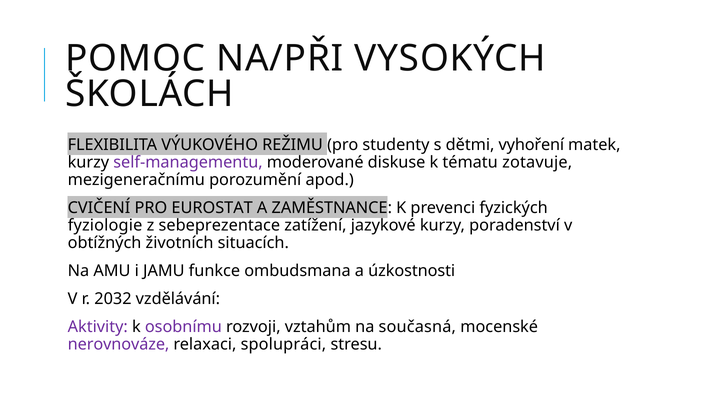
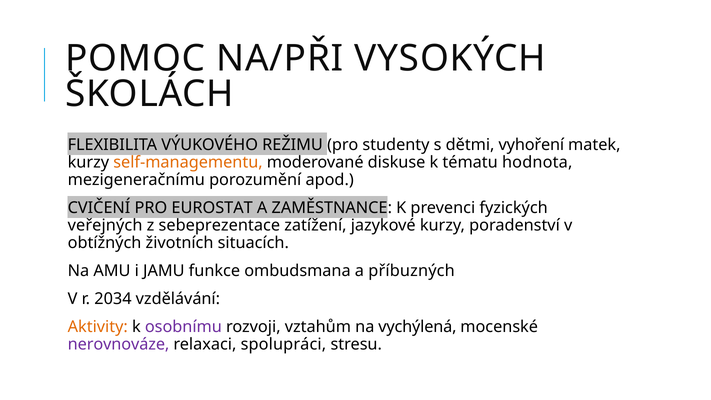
self-managementu colour: purple -> orange
zotavuje: zotavuje -> hodnota
fyziologie: fyziologie -> veřejných
úzkostnosti: úzkostnosti -> příbuzných
2032: 2032 -> 2034
Aktivity colour: purple -> orange
současná: současná -> vychýlená
